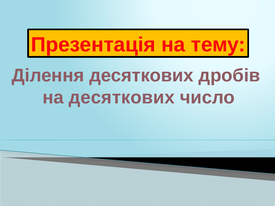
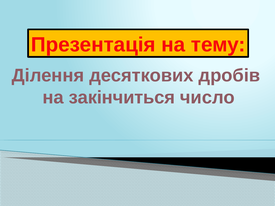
на десяткових: десяткових -> закінчиться
